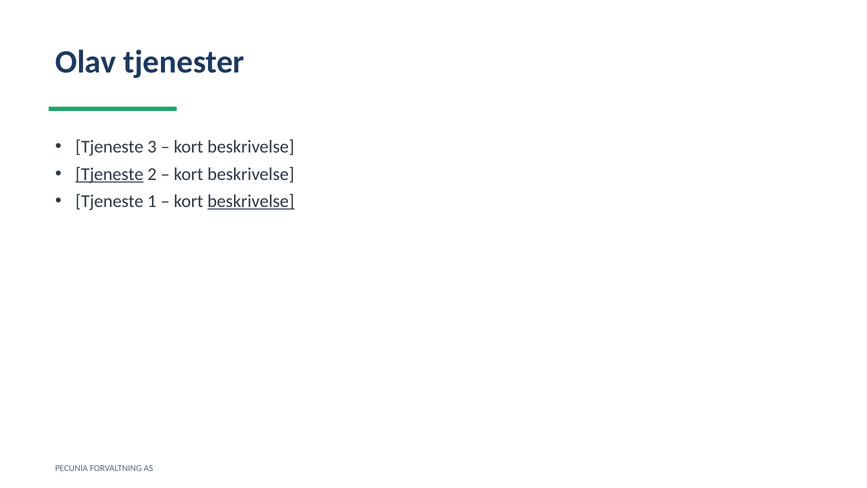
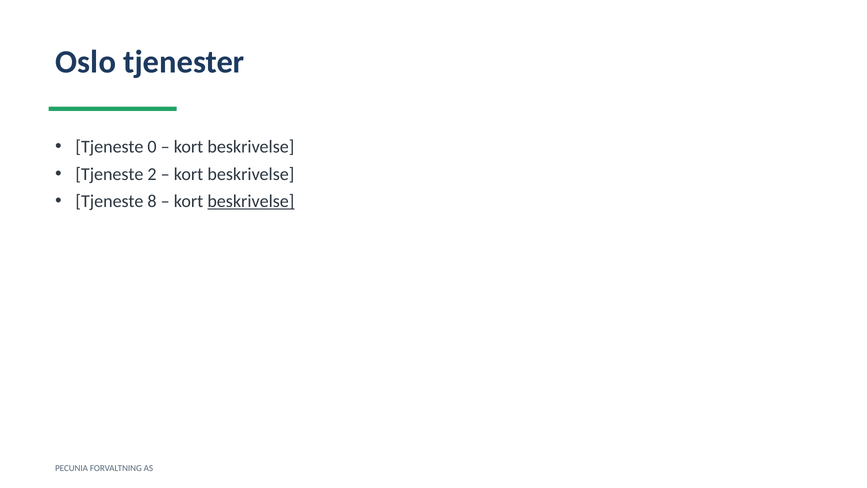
Olav: Olav -> Oslo
3: 3 -> 0
Tjeneste at (109, 174) underline: present -> none
1: 1 -> 8
